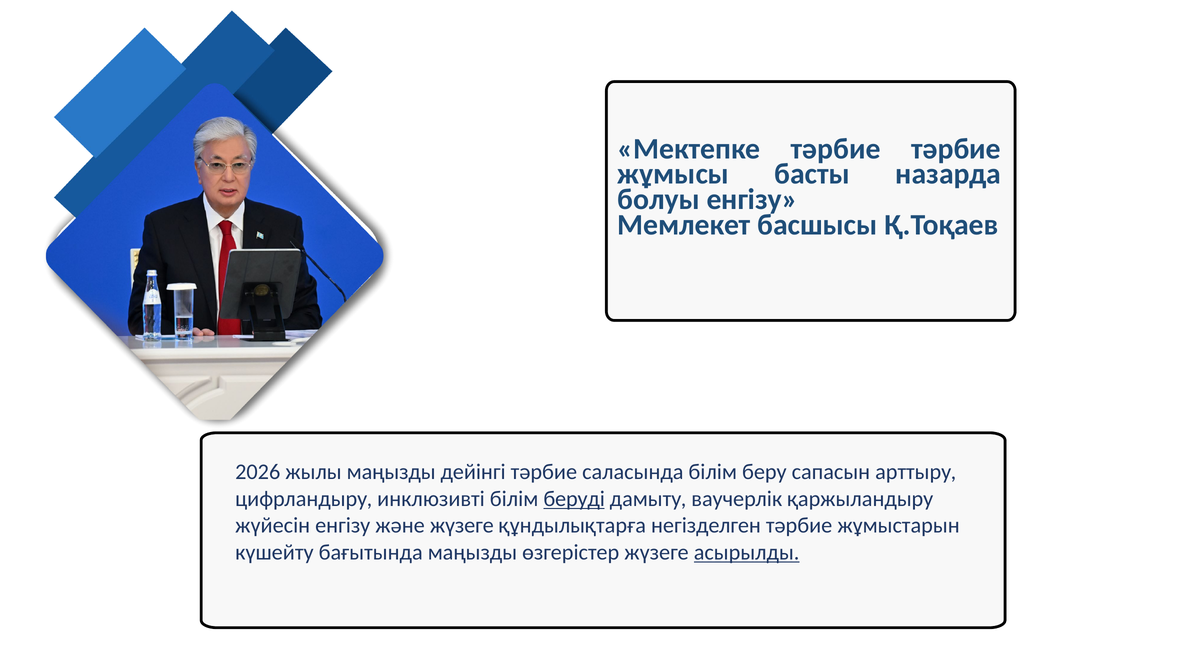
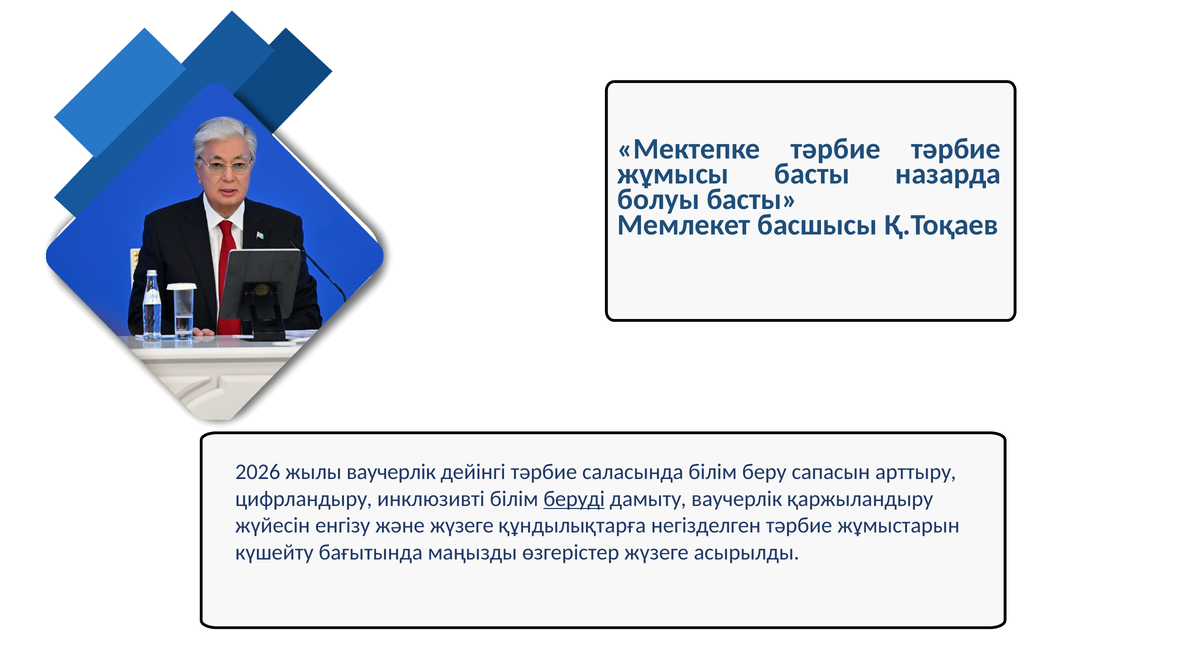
болуы енгізу: енгізу -> басты
жылы маңызды: маңызды -> ваучерлік
асырылды underline: present -> none
